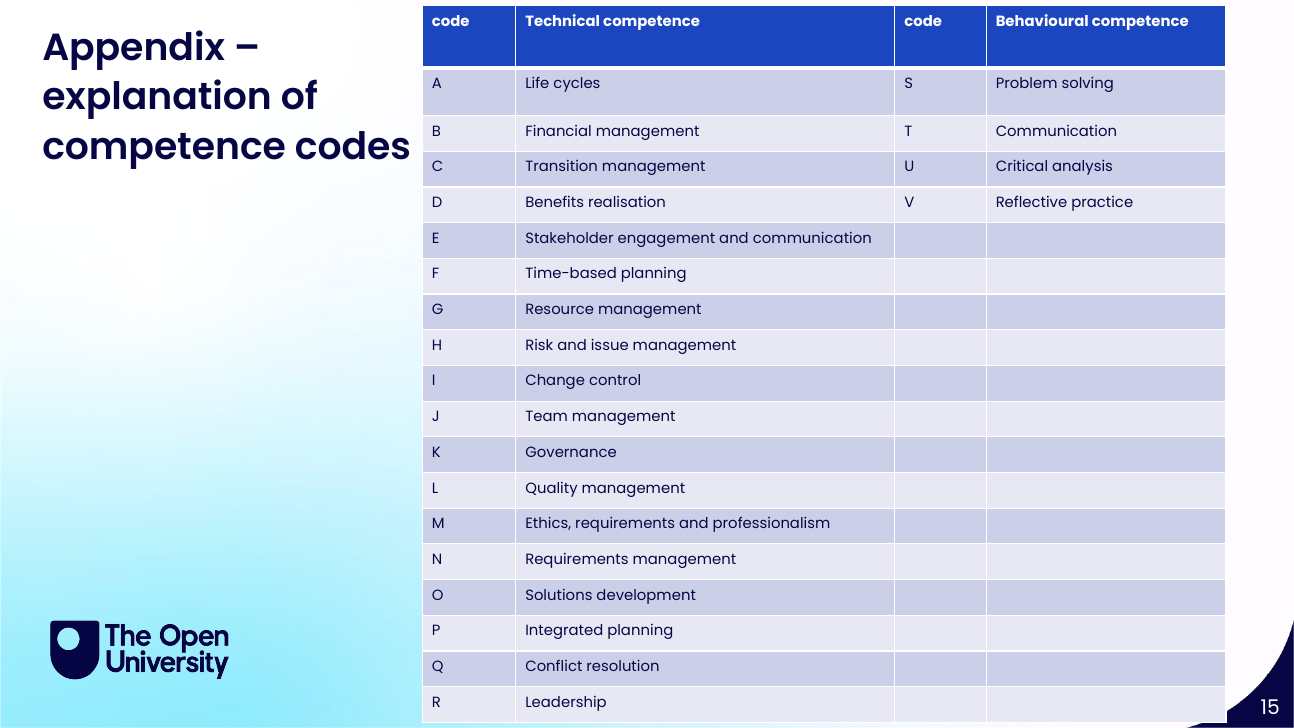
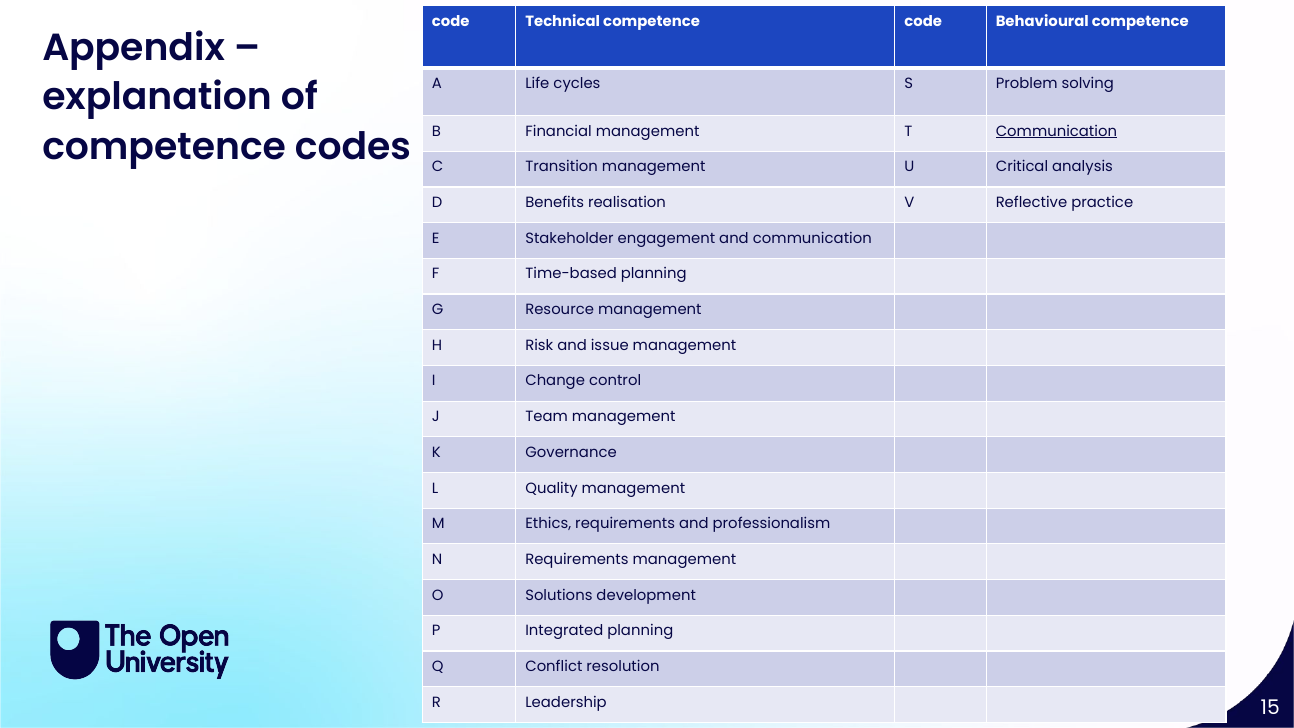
Communication at (1056, 131) underline: none -> present
